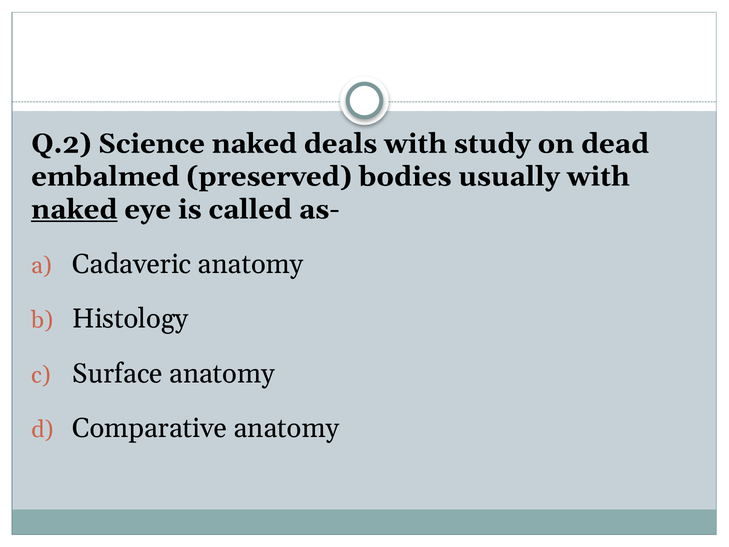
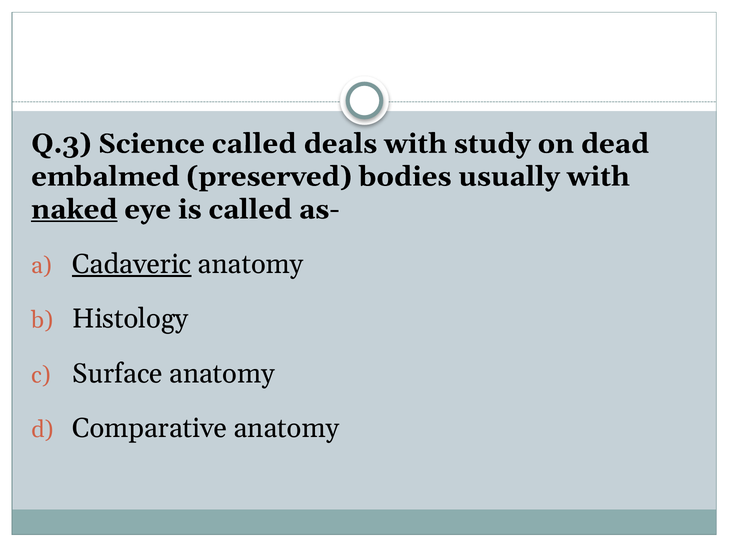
Q.2: Q.2 -> Q.3
Science naked: naked -> called
Cadaveric underline: none -> present
